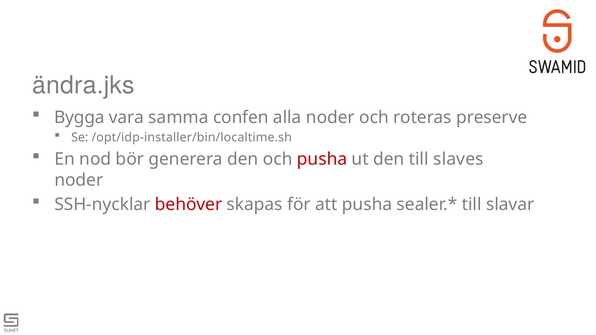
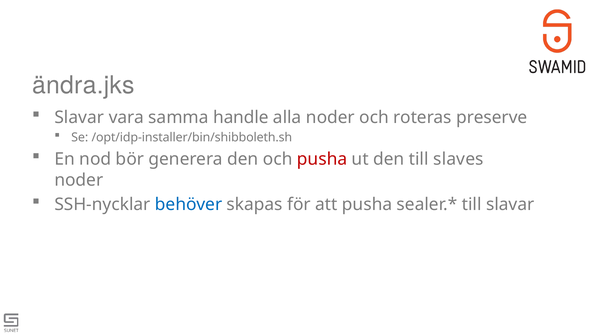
Bygga at (79, 118): Bygga -> Slavar
confen: confen -> handle
/opt/idp-installer/bin/localtime.sh: /opt/idp-installer/bin/localtime.sh -> /opt/idp-installer/bin/shibboleth.sh
behöver colour: red -> blue
